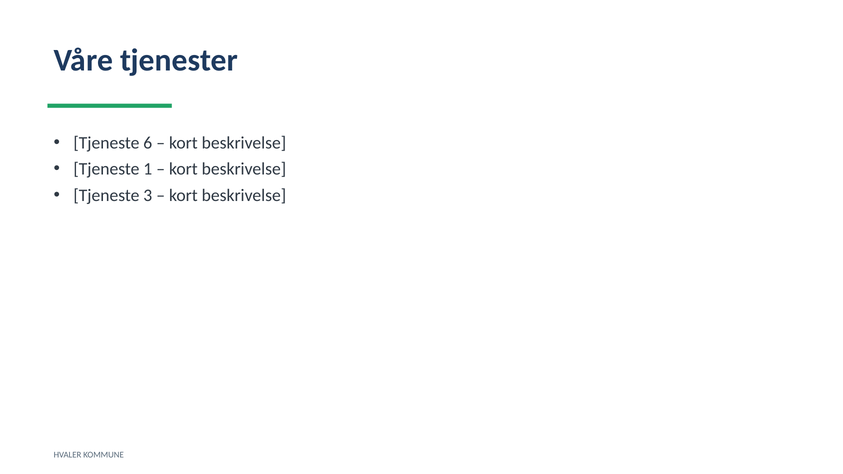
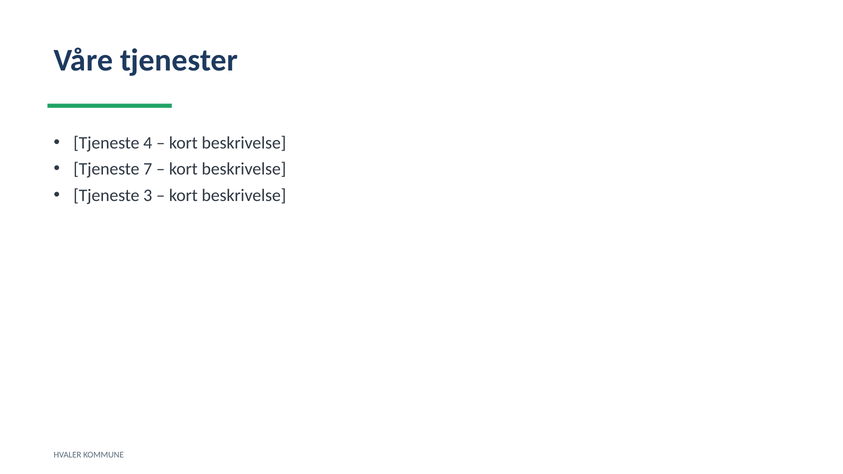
6: 6 -> 4
1: 1 -> 7
